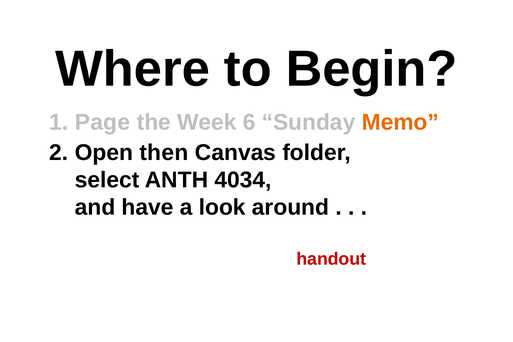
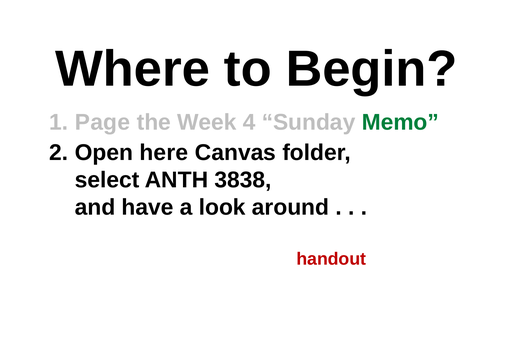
6: 6 -> 4
Memo colour: orange -> green
then: then -> here
4034: 4034 -> 3838
